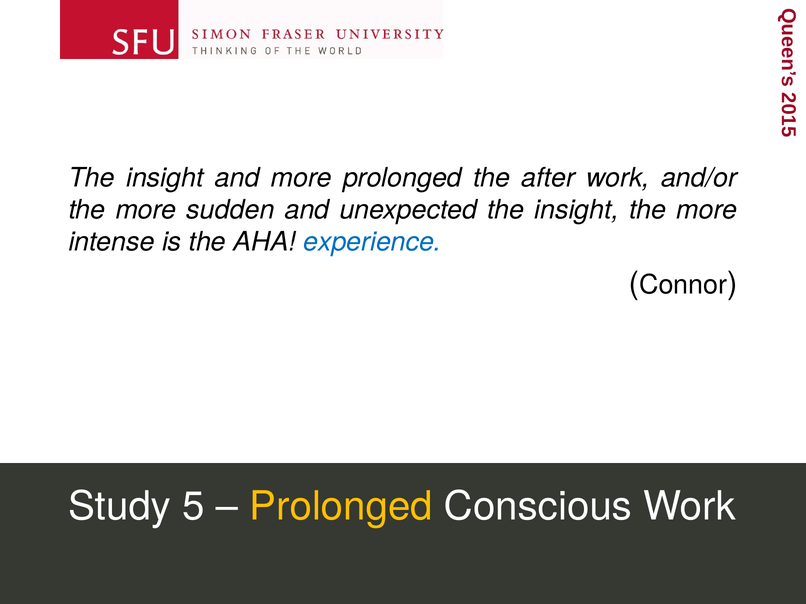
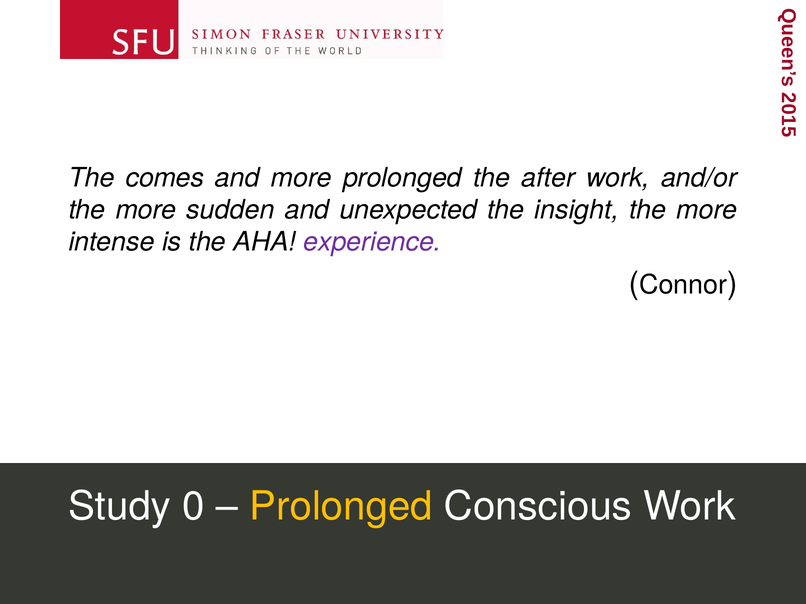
insight at (165, 178): insight -> comes
experience colour: blue -> purple
Study 5: 5 -> 0
